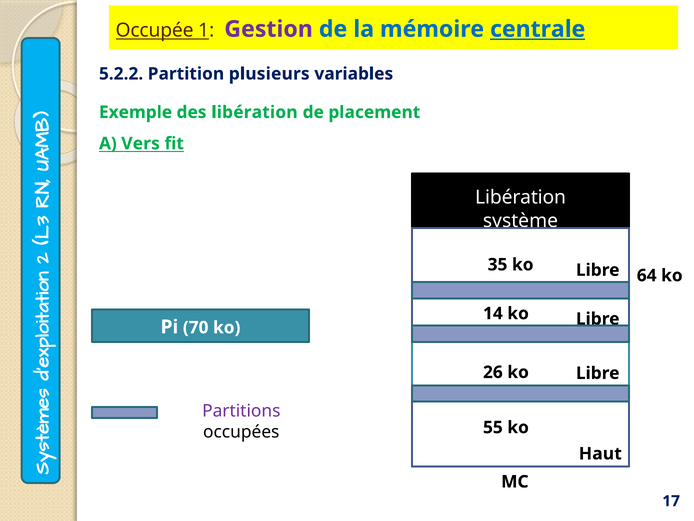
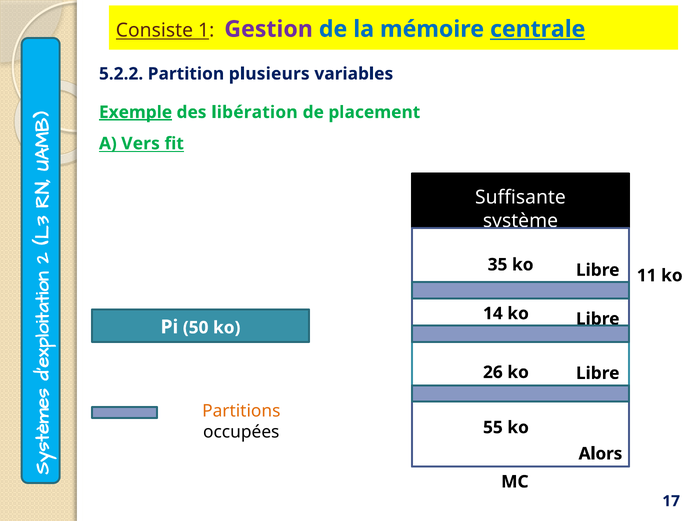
Occupée: Occupée -> Consiste
Exemple underline: none -> present
Libération at (521, 197): Libération -> Suffisante
64: 64 -> 11
70: 70 -> 50
Partitions colour: purple -> orange
Haut: Haut -> Alors
